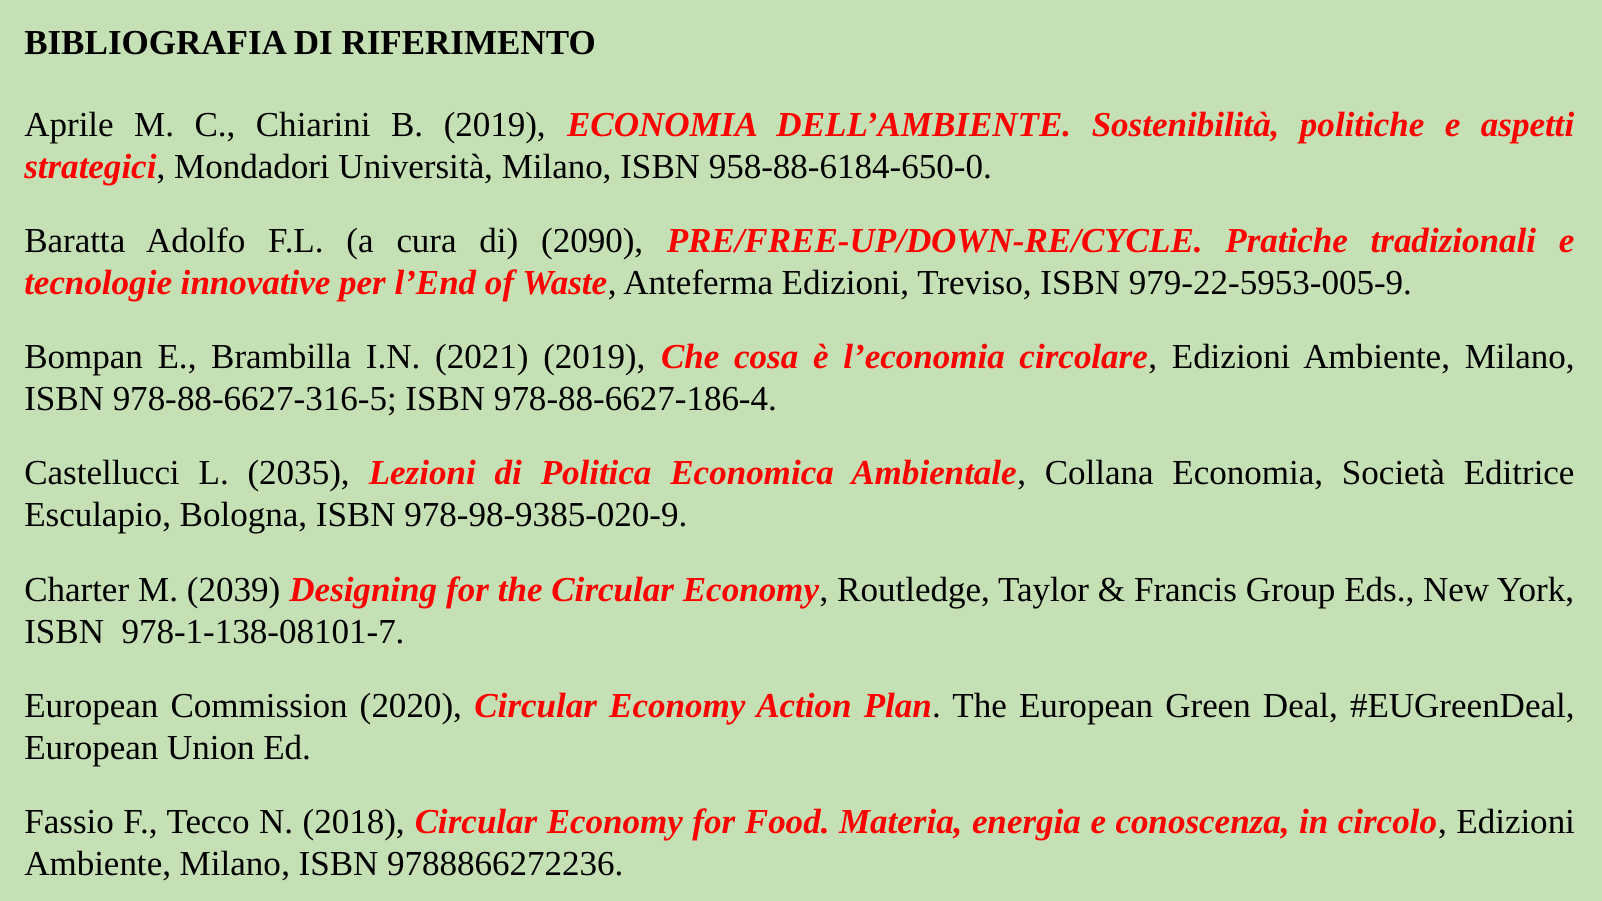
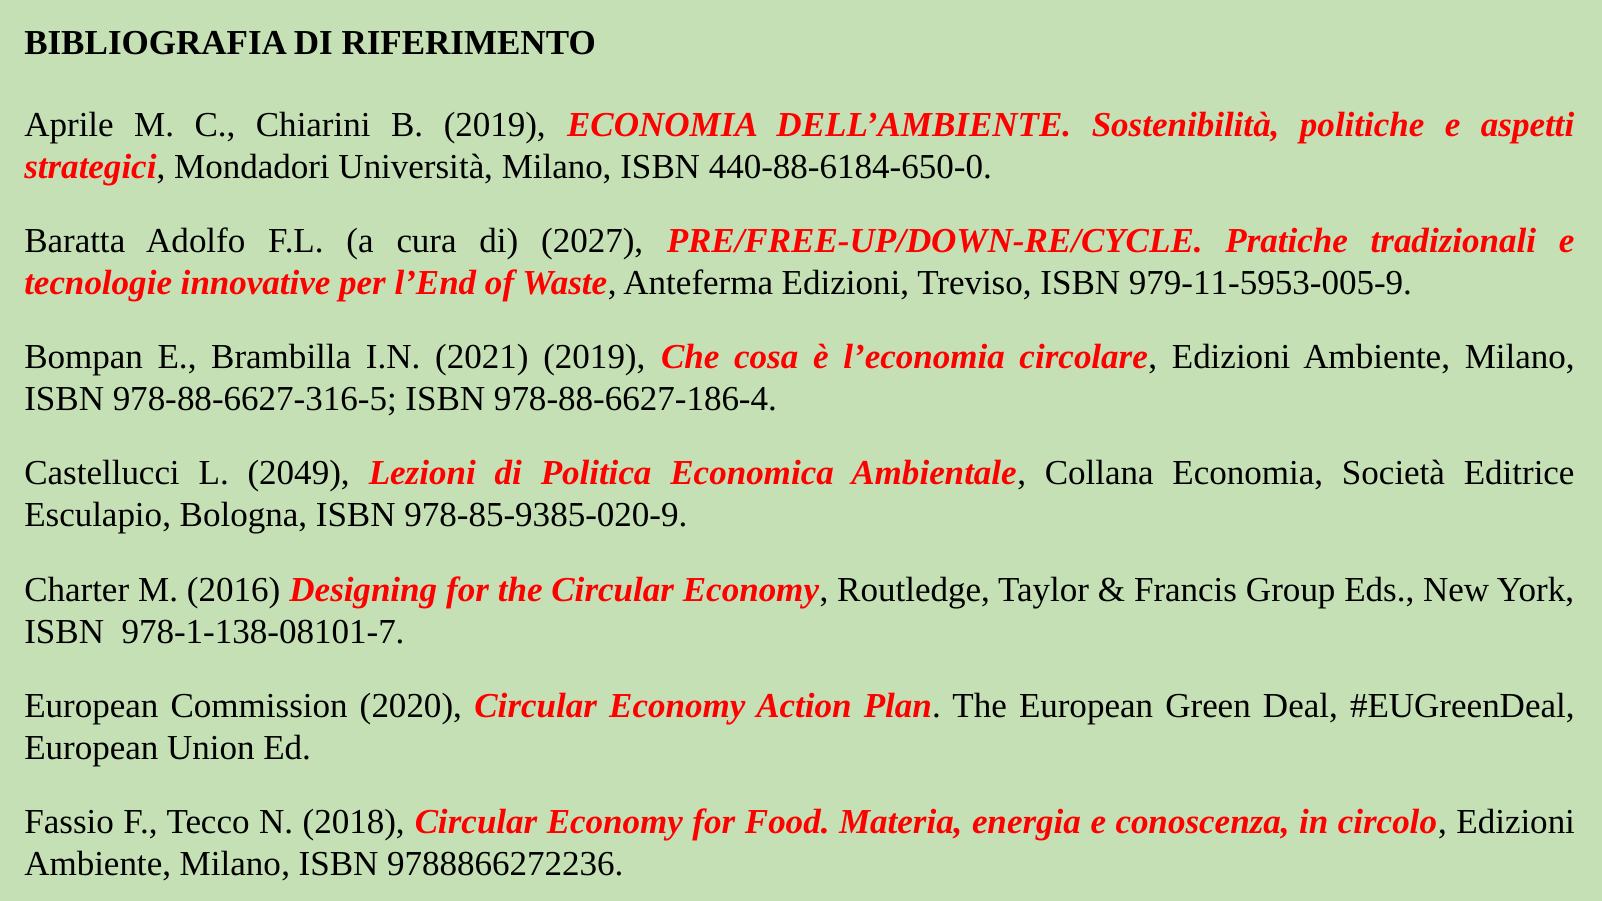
958-88-6184-650-0: 958-88-6184-650-0 -> 440-88-6184-650-0
2090: 2090 -> 2027
979-22-5953-005-9: 979-22-5953-005-9 -> 979-11-5953-005-9
2035: 2035 -> 2049
978-98-9385-020-9: 978-98-9385-020-9 -> 978-85-9385-020-9
2039: 2039 -> 2016
